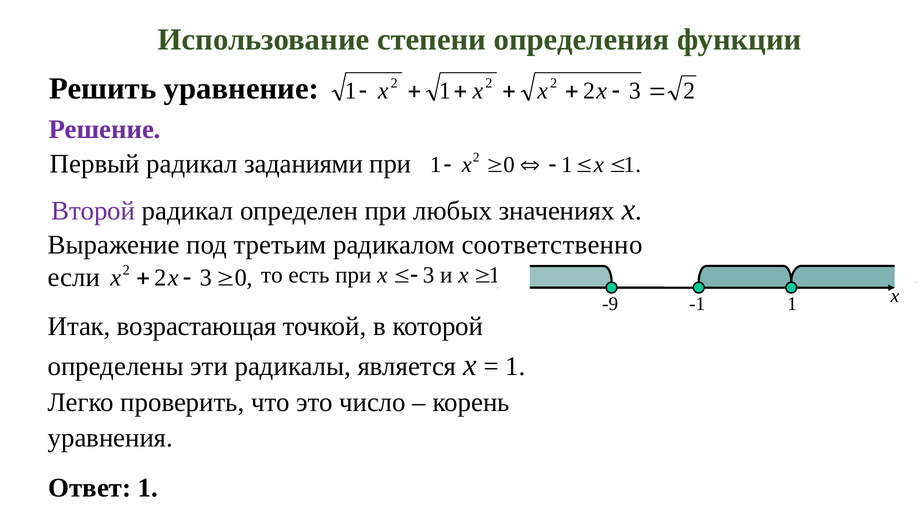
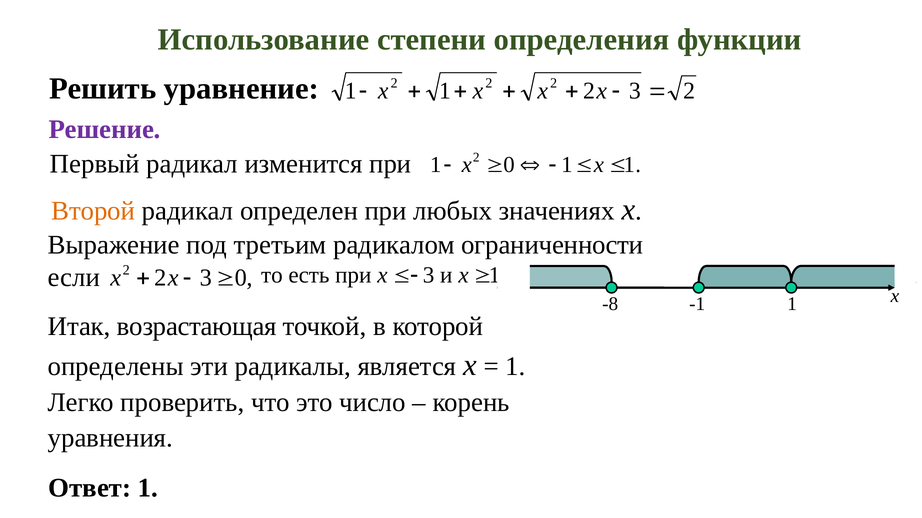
заданиями: заданиями -> изменится
Второй colour: purple -> orange
соответственно: соответственно -> ограниченности
-9: -9 -> -8
